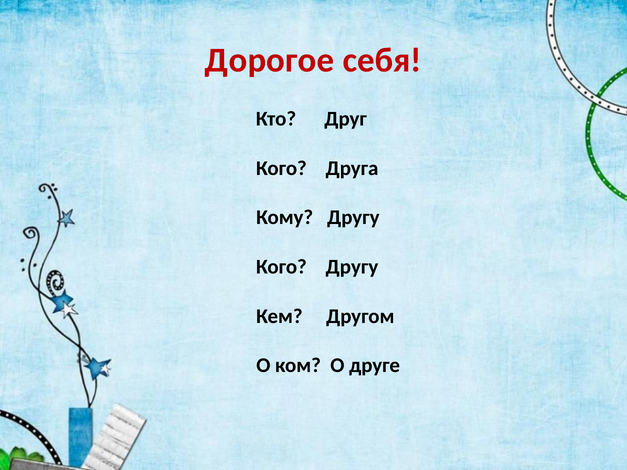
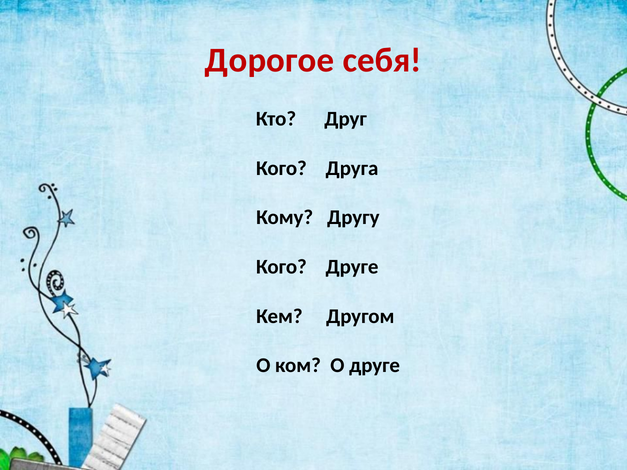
Кого Другу: Другу -> Друге
